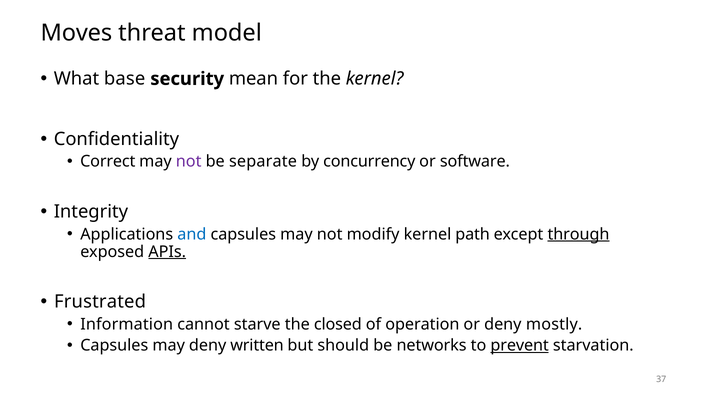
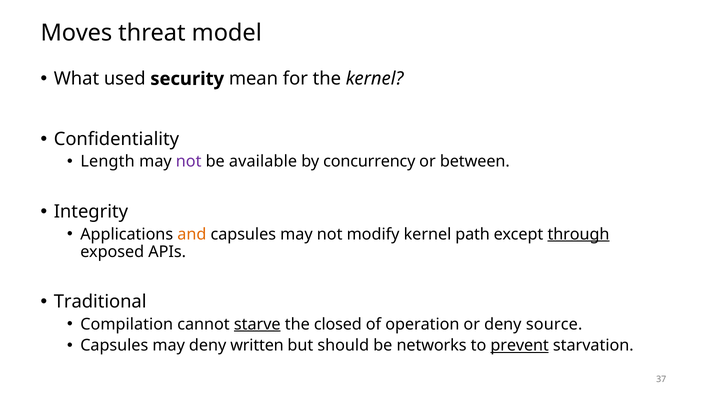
base: base -> used
Correct: Correct -> Length
separate: separate -> available
software: software -> between
and colour: blue -> orange
APIs underline: present -> none
Frustrated: Frustrated -> Traditional
Information: Information -> Compilation
starve underline: none -> present
mostly: mostly -> source
